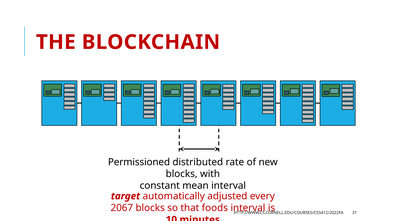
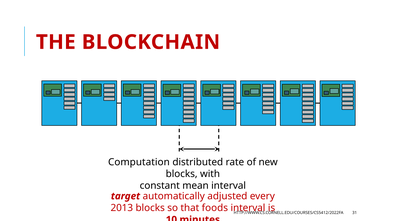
Permissioned: Permissioned -> Computation
2067: 2067 -> 2013
